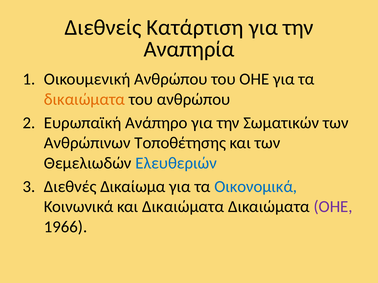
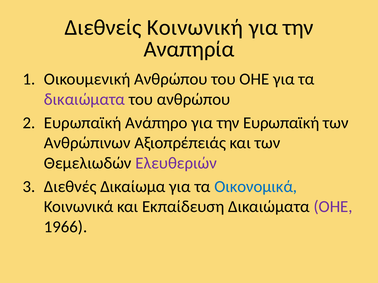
Κατάρτιση: Κατάρτιση -> Κοινωνική
δικαιώματα at (84, 99) colour: orange -> purple
την Σωματικών: Σωματικών -> Ευρωπαϊκή
Τοποθέτησης: Τοποθέτησης -> Αξιοπρέπειάς
Ελευθεριών colour: blue -> purple
και Δικαιώματα: Δικαιώματα -> Εκπαίδευση
